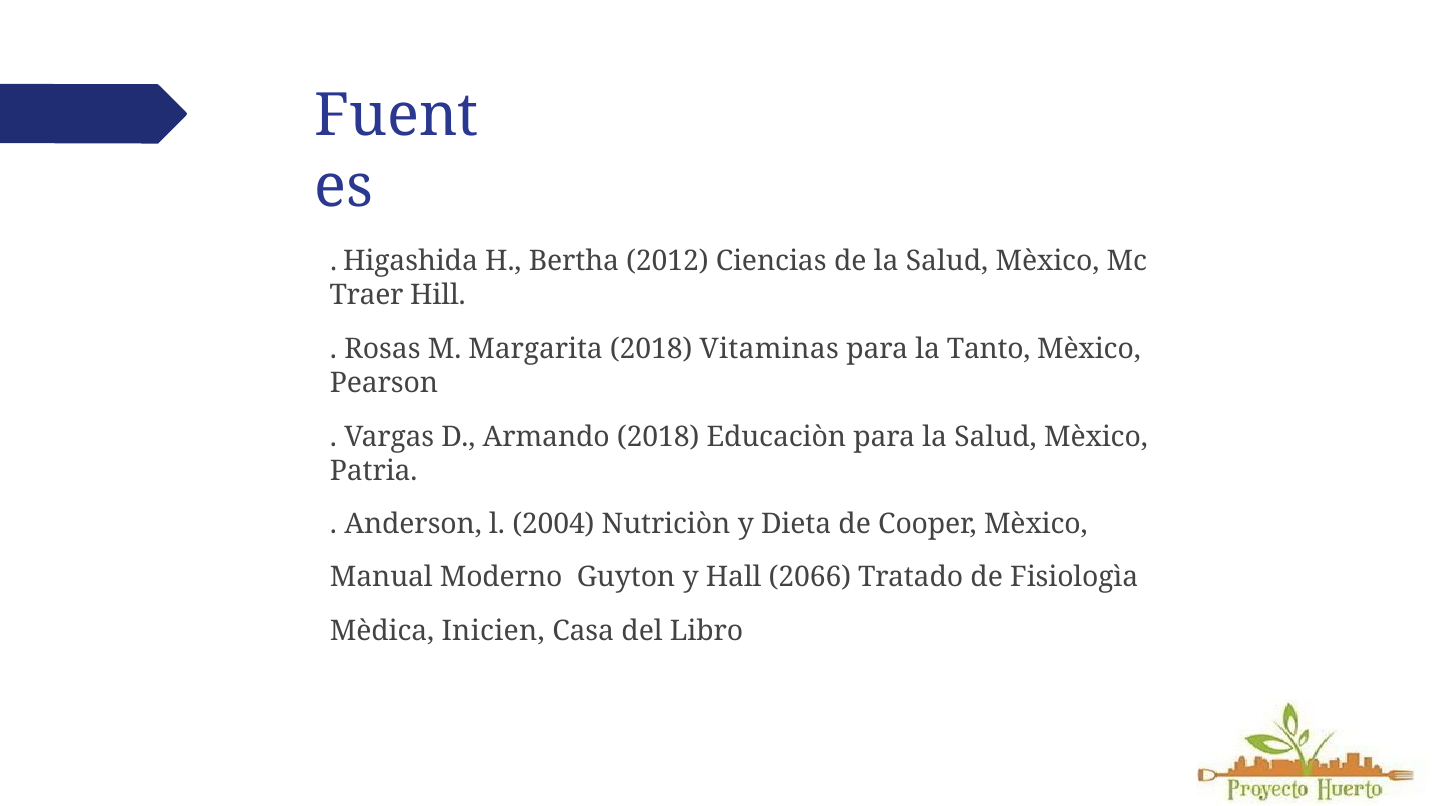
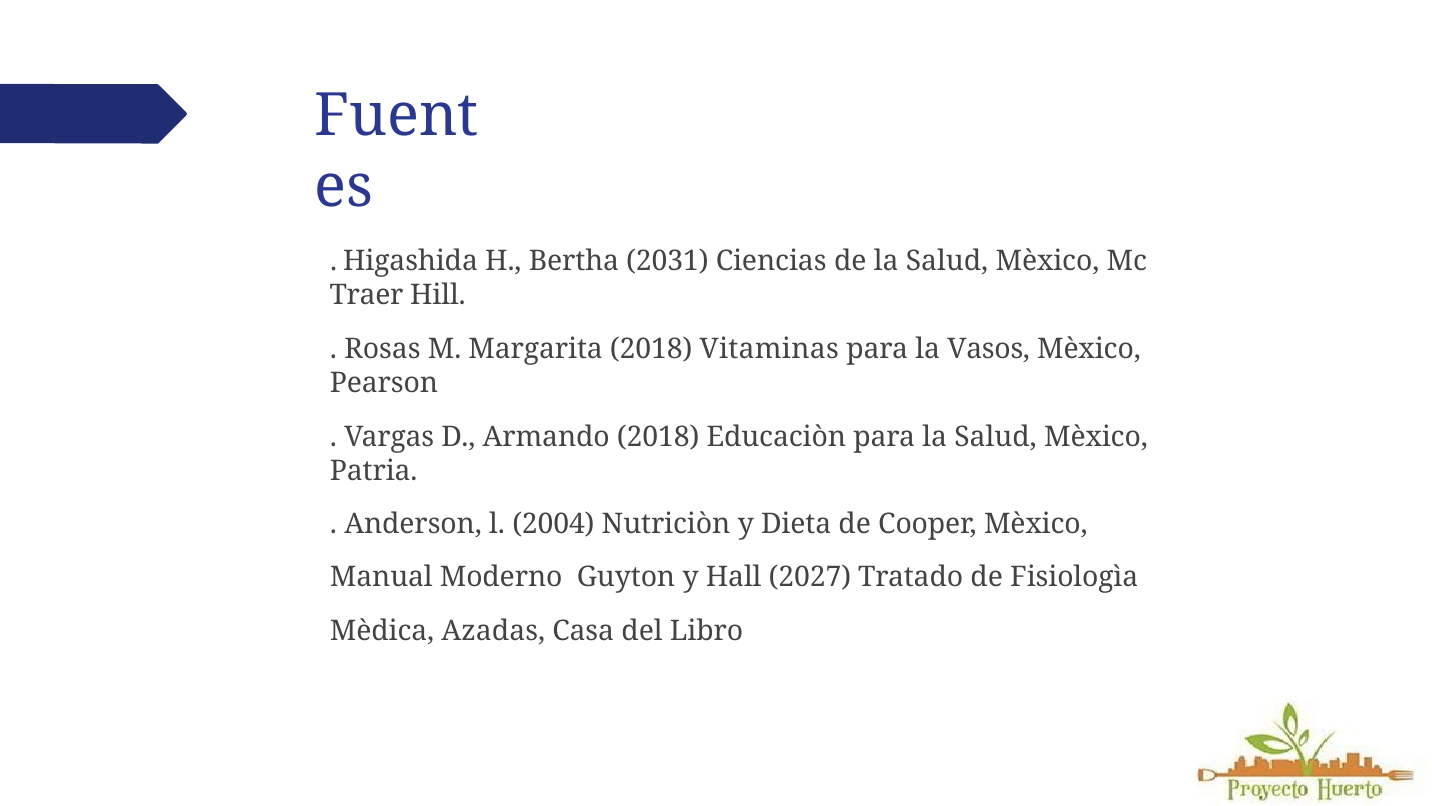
2012: 2012 -> 2031
Tanto: Tanto -> Vasos
2066: 2066 -> 2027
Inicien: Inicien -> Azadas
